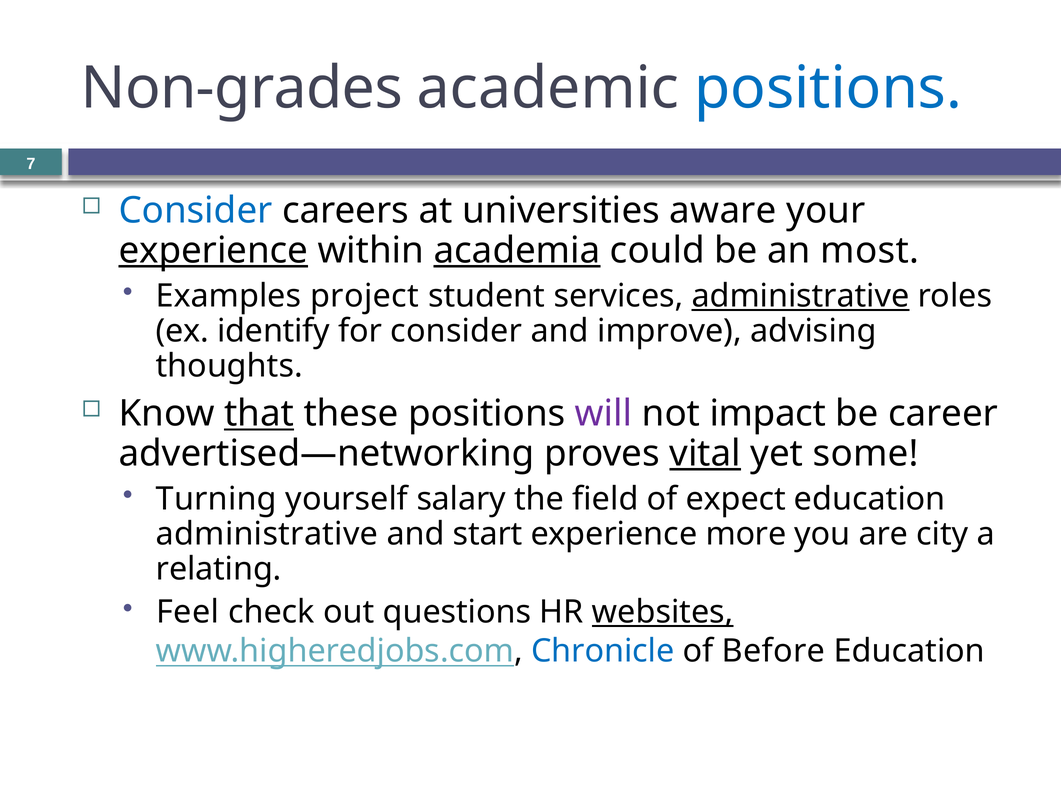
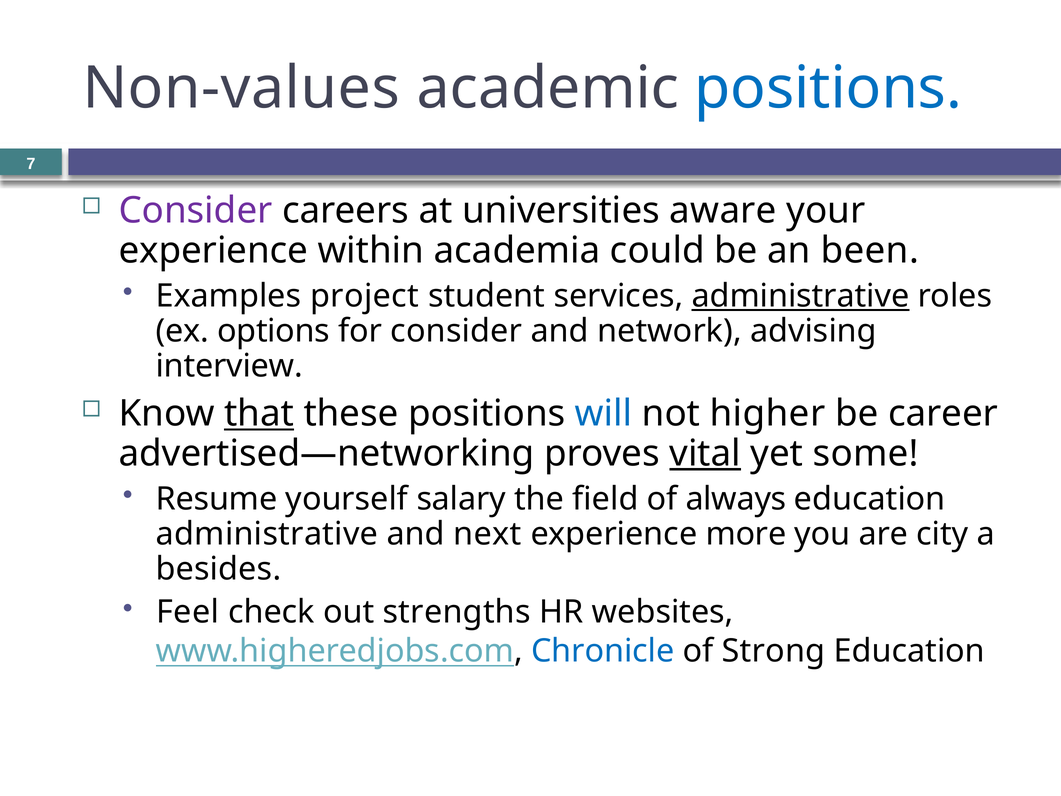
Non-grades: Non-grades -> Non-values
Consider at (196, 211) colour: blue -> purple
experience at (213, 250) underline: present -> none
academia underline: present -> none
most: most -> been
identify: identify -> options
improve: improve -> network
thoughts: thoughts -> interview
will colour: purple -> blue
impact: impact -> higher
Turning: Turning -> Resume
expect: expect -> always
start: start -> next
relating: relating -> besides
questions: questions -> strengths
websites underline: present -> none
Before: Before -> Strong
